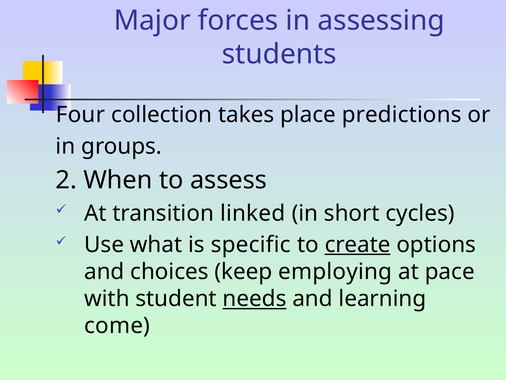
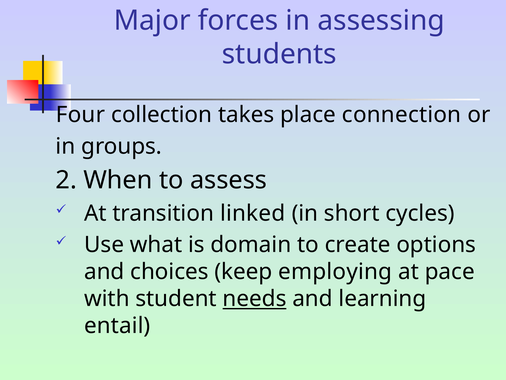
predictions: predictions -> connection
specific: specific -> domain
create underline: present -> none
come: come -> entail
